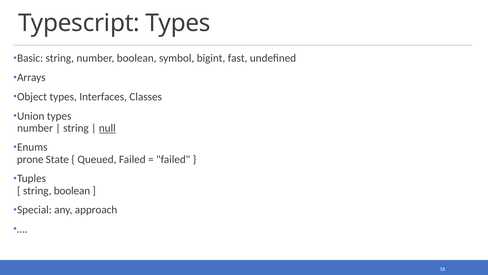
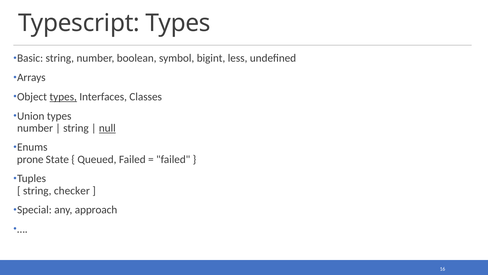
fast: fast -> less
types at (63, 97) underline: none -> present
string boolean: boolean -> checker
